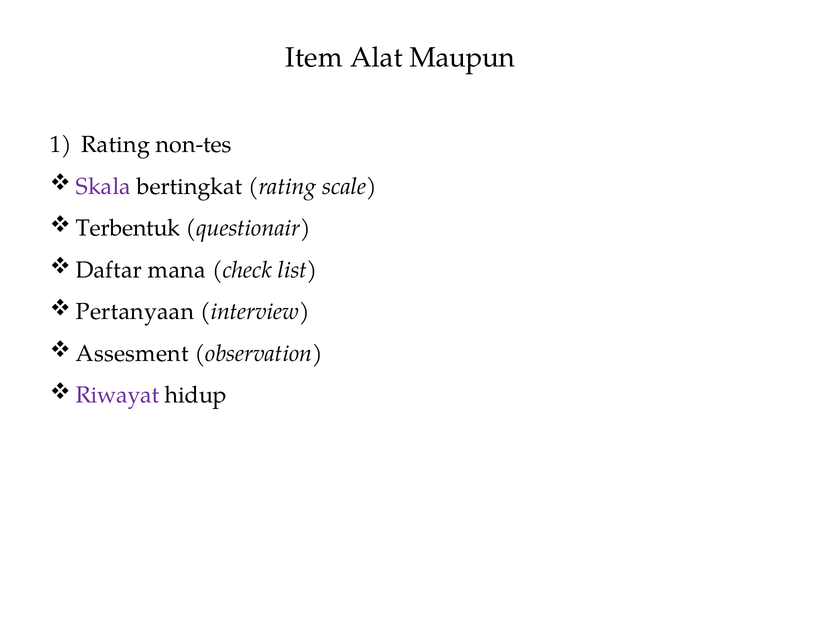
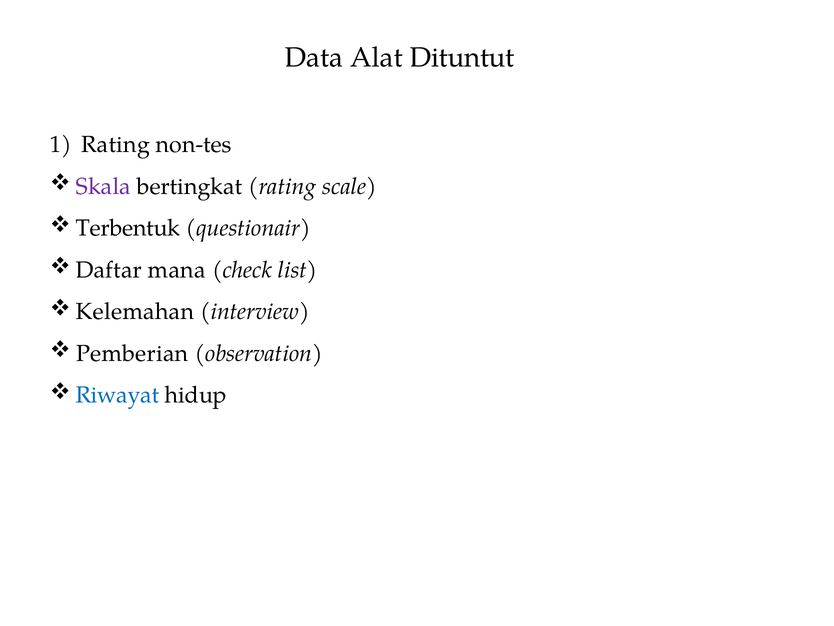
Item: Item -> Data
Maupun: Maupun -> Dituntut
Pertanyaan: Pertanyaan -> Kelemahan
Assesment: Assesment -> Pemberian
Riwayat colour: purple -> blue
